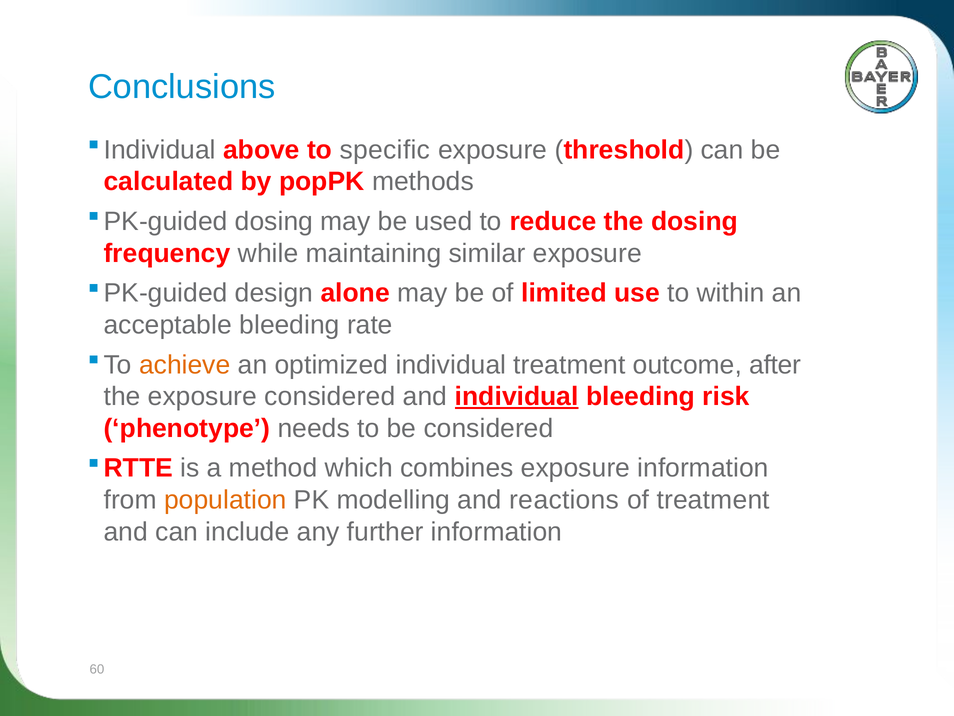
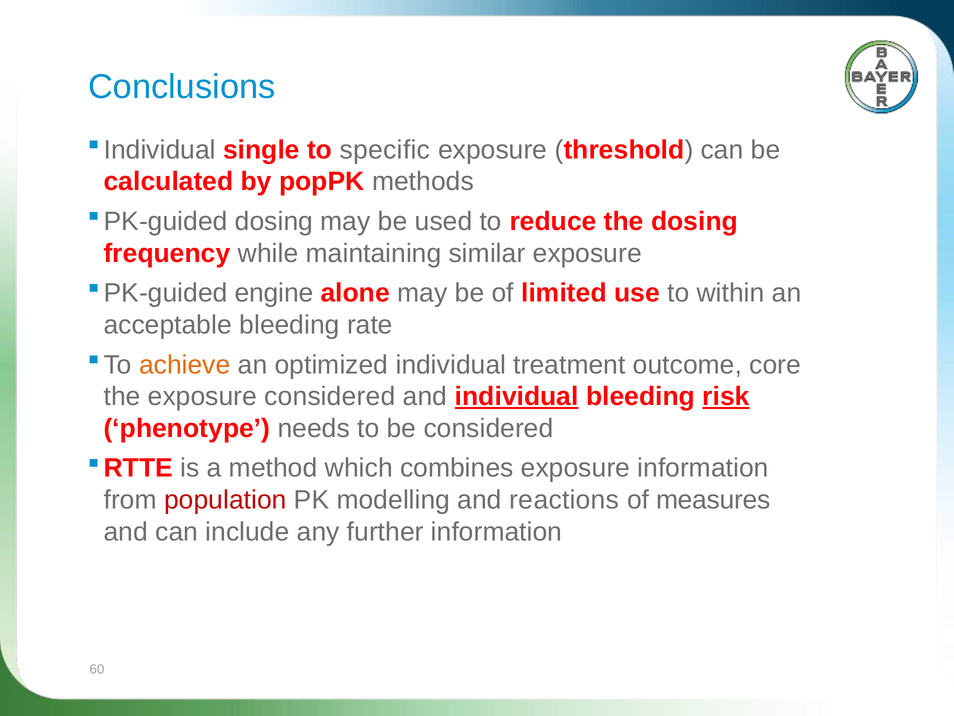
above: above -> single
design: design -> engine
after: after -> core
risk underline: none -> present
population colour: orange -> red
of treatment: treatment -> measures
